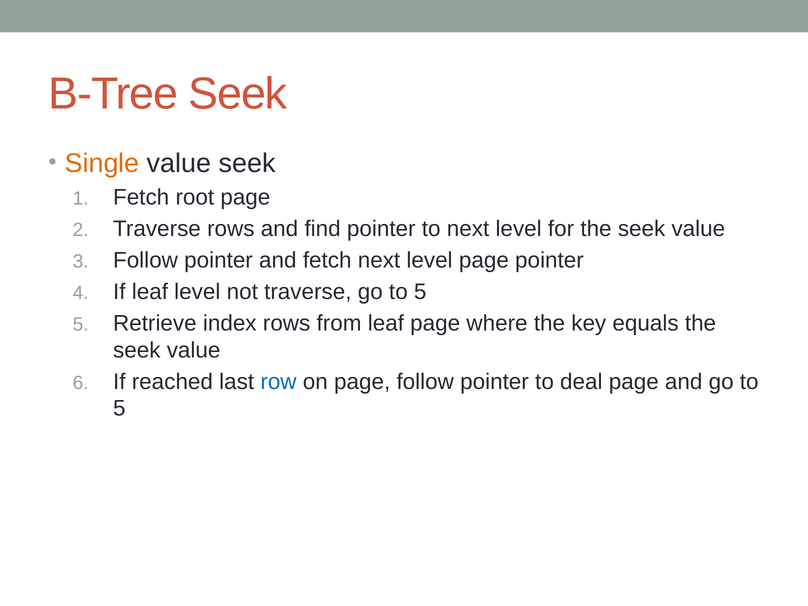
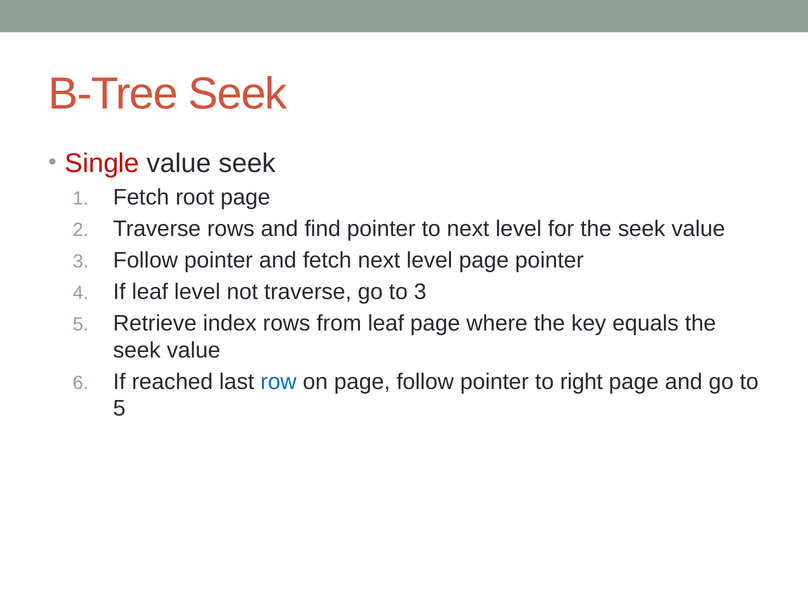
Single colour: orange -> red
5 at (420, 292): 5 -> 3
deal: deal -> right
